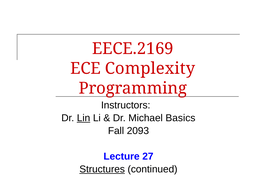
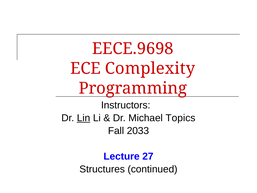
EECE.2169: EECE.2169 -> EECE.9698
Basics: Basics -> Topics
2093: 2093 -> 2033
Structures underline: present -> none
